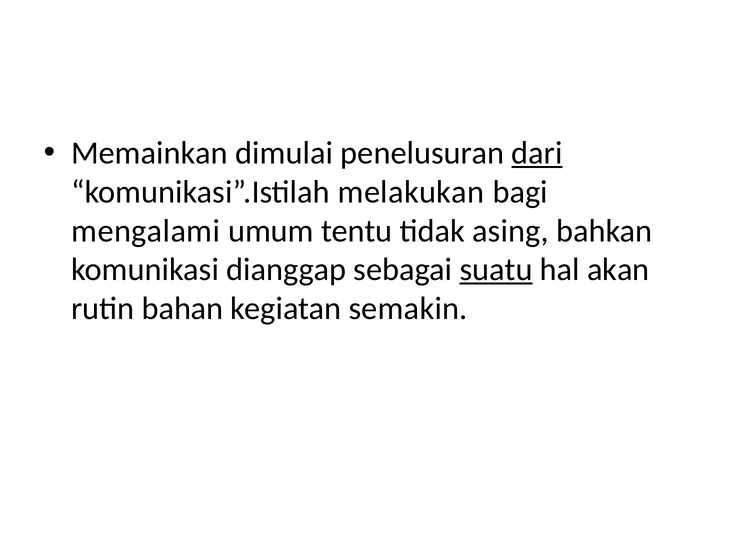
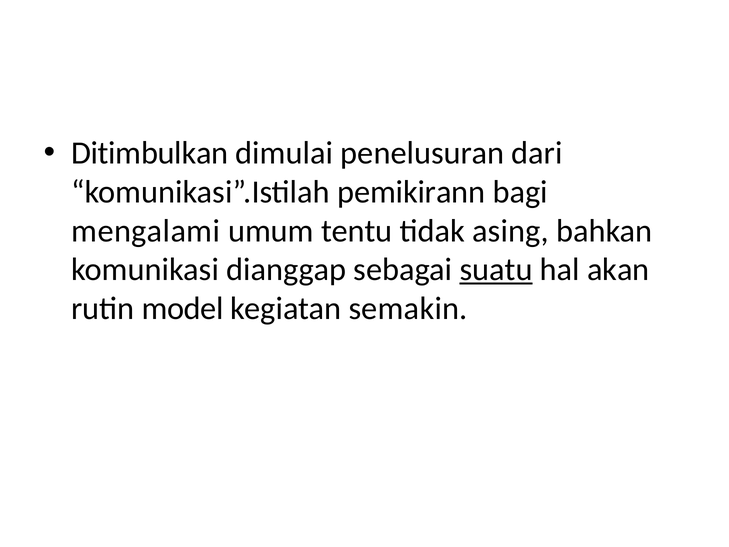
Memainkan: Memainkan -> Ditimbulkan
dari underline: present -> none
melakukan: melakukan -> pemikirann
bahan: bahan -> model
